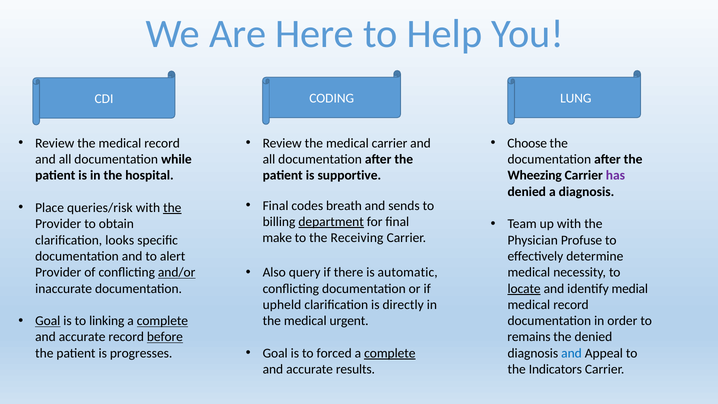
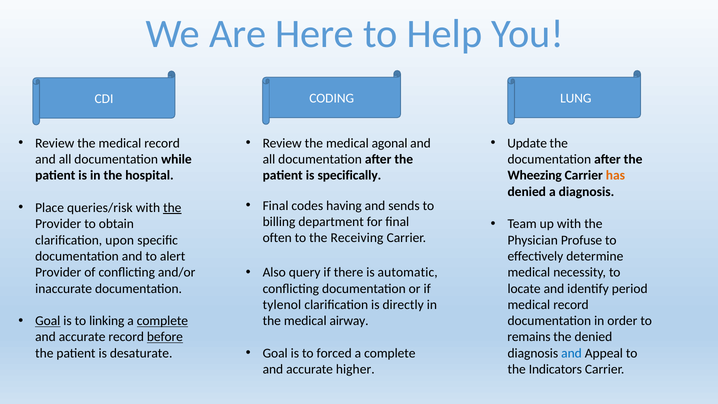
medical carrier: carrier -> agonal
Choose: Choose -> Update
supportive: supportive -> specifically
has colour: purple -> orange
breath: breath -> having
department underline: present -> none
make: make -> often
looks: looks -> upon
and/or underline: present -> none
locate underline: present -> none
medial: medial -> period
upheld: upheld -> tylenol
urgent: urgent -> airway
complete at (390, 353) underline: present -> none
progresses: progresses -> desaturate
results: results -> higher
